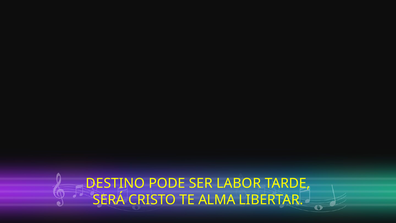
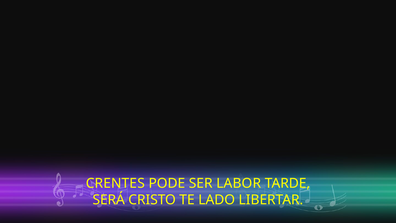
DESTINO: DESTINO -> CRENTES
ALMA: ALMA -> LADO
